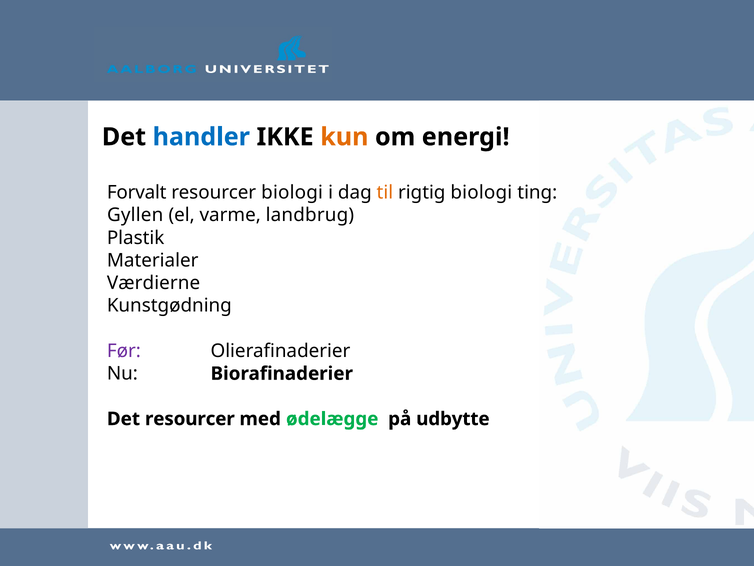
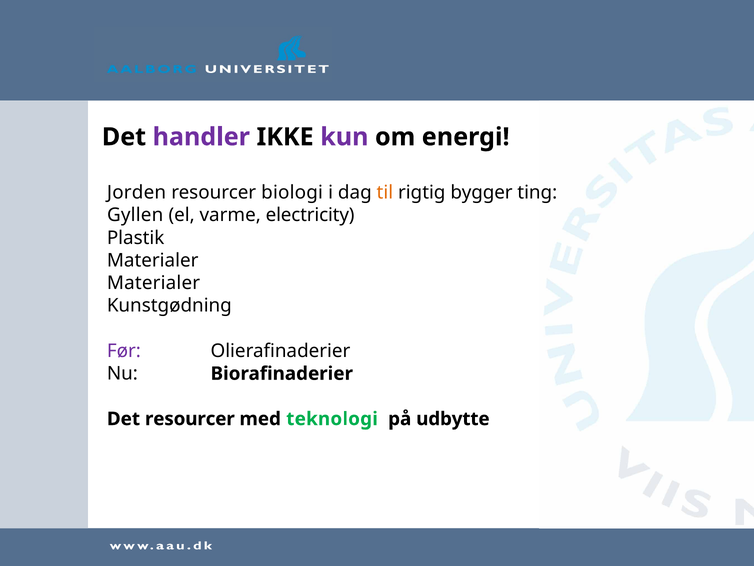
handler colour: blue -> purple
kun colour: orange -> purple
Forvalt: Forvalt -> Jorden
rigtig biologi: biologi -> bygger
landbrug: landbrug -> electricity
Værdierne at (154, 283): Værdierne -> Materialer
ødelægge: ødelægge -> teknologi
